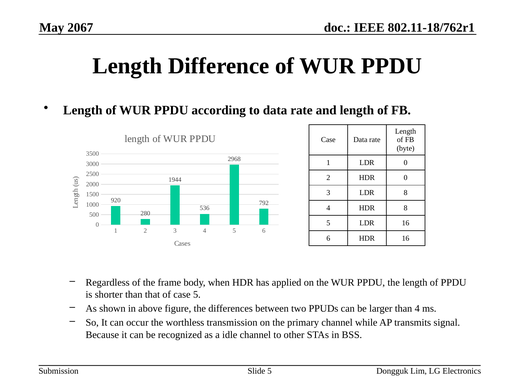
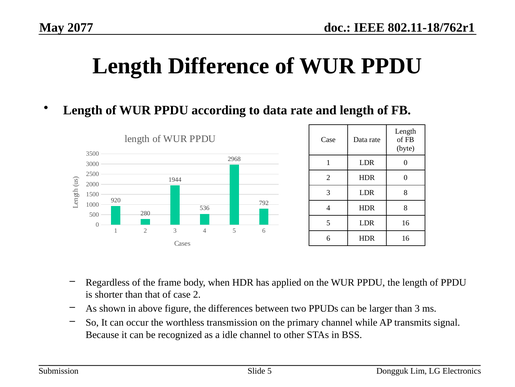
2067: 2067 -> 2077
case 5: 5 -> 2
than 4: 4 -> 3
